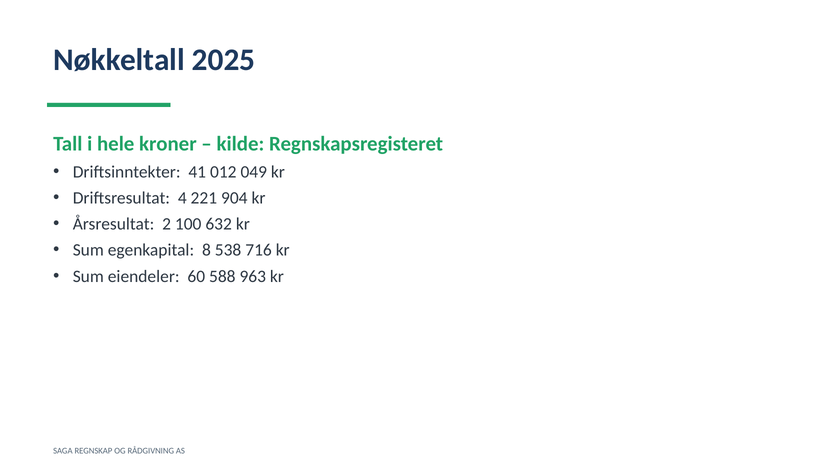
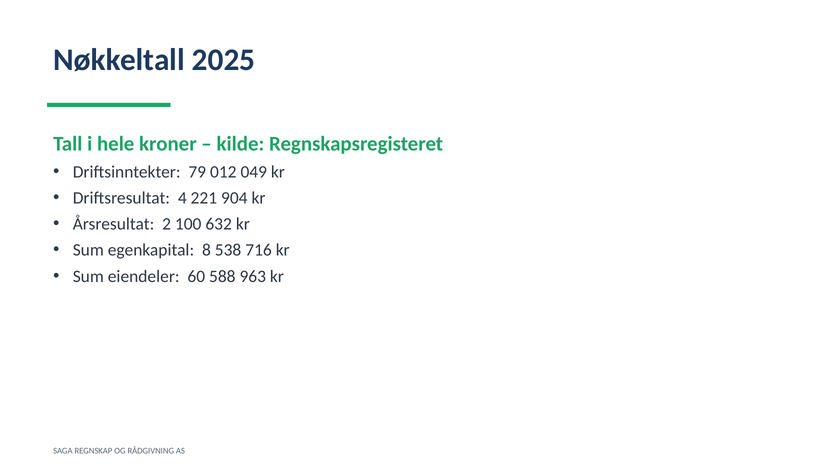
41: 41 -> 79
